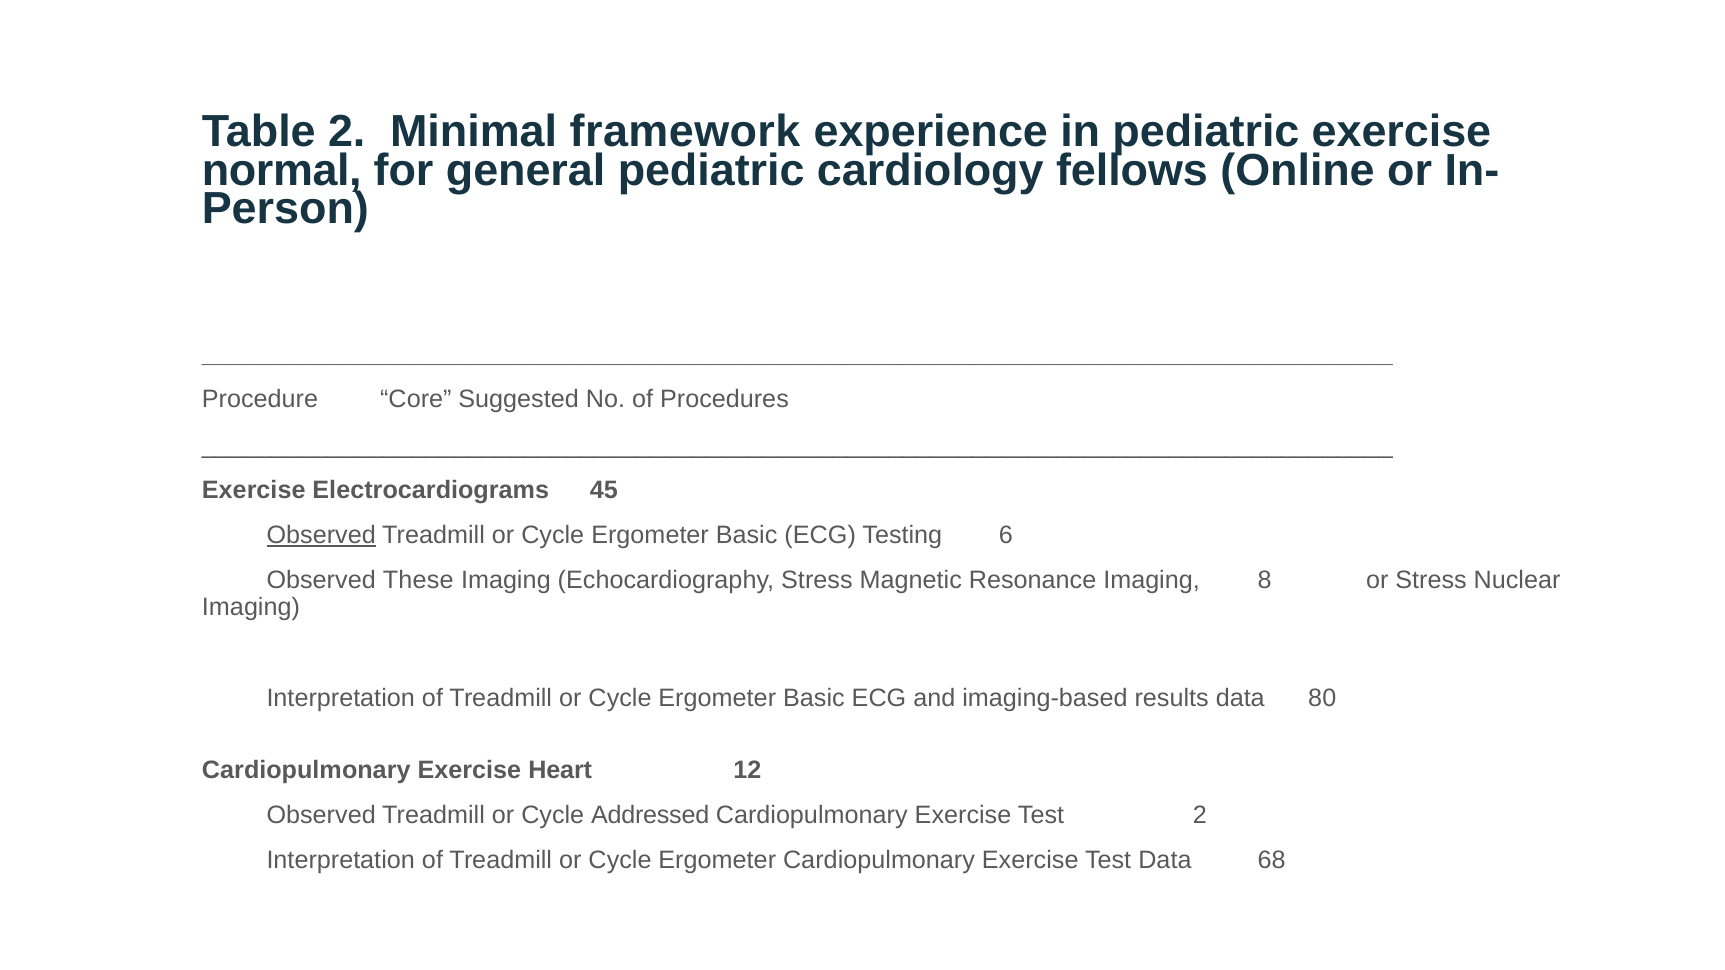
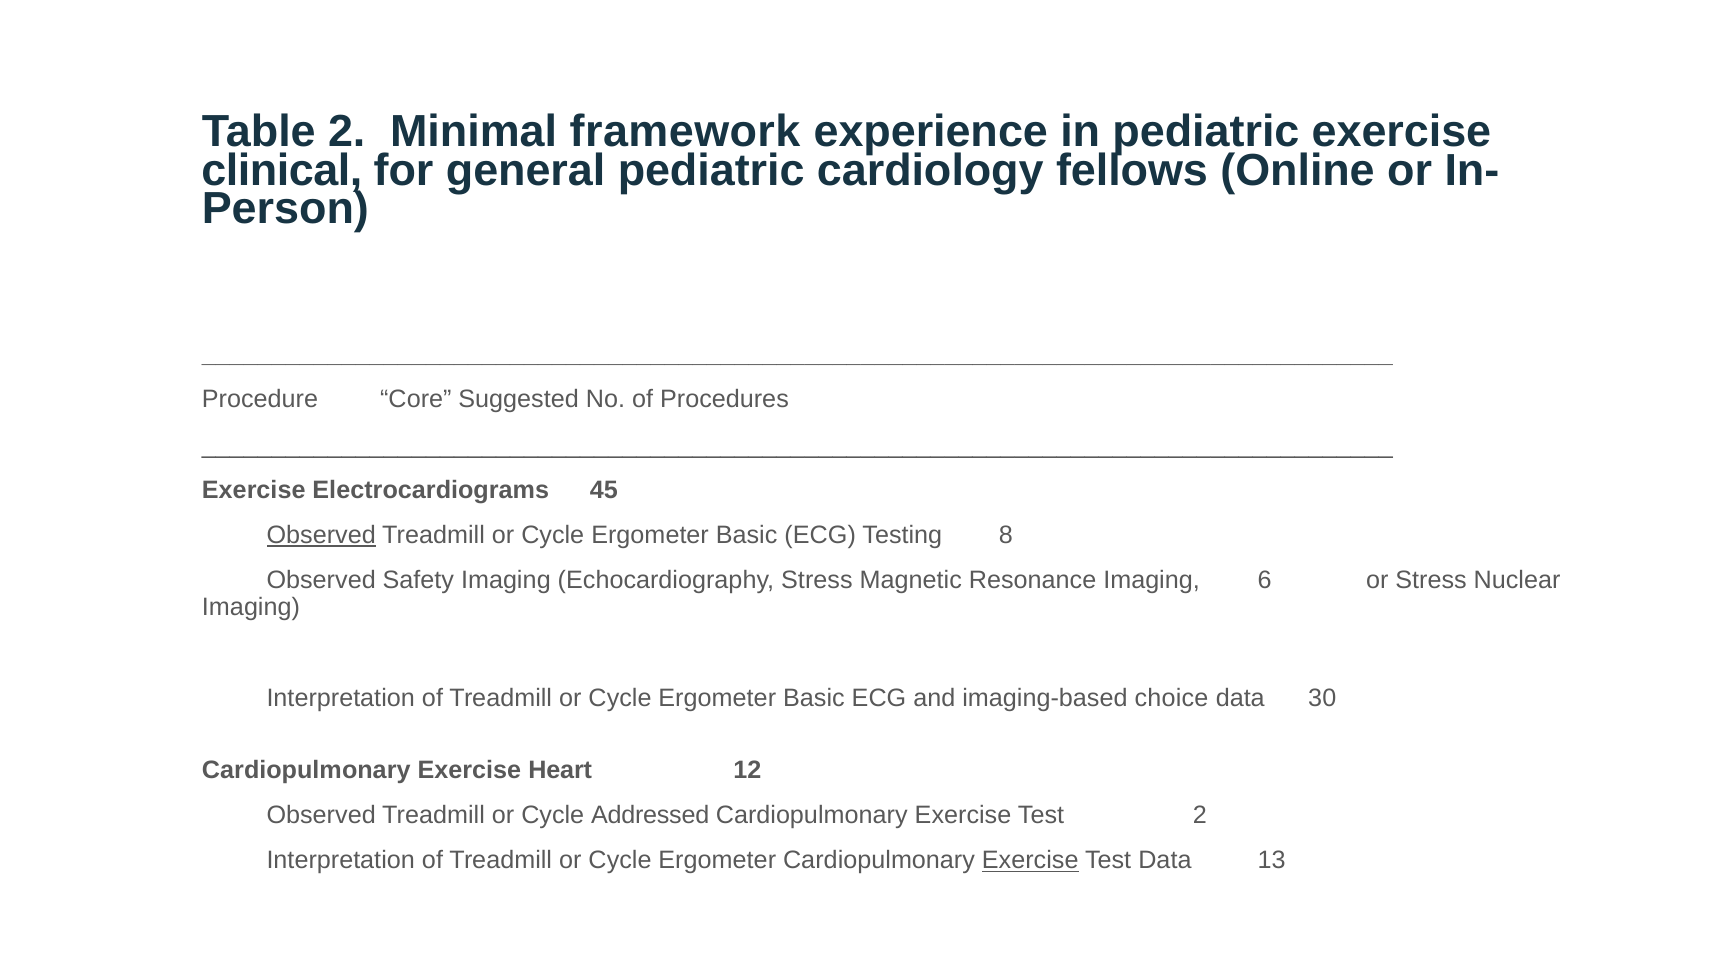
normal: normal -> clinical
6: 6 -> 8
These: These -> Safety
8: 8 -> 6
results: results -> choice
80: 80 -> 30
Exercise at (1030, 861) underline: none -> present
68: 68 -> 13
